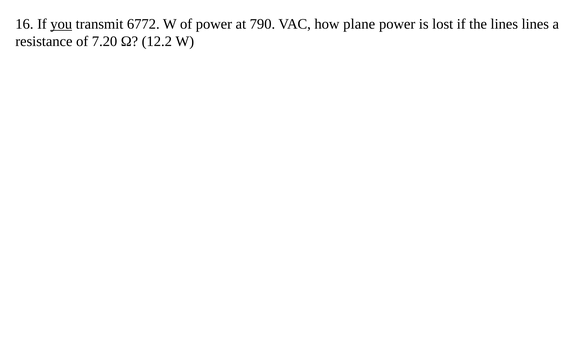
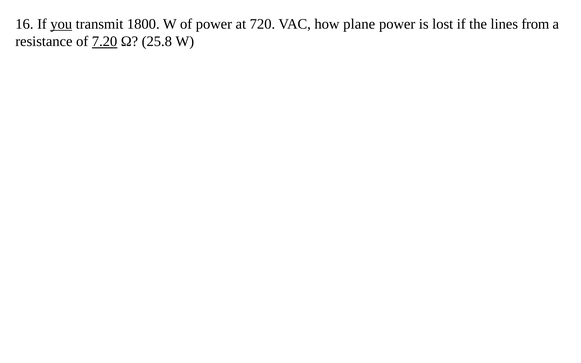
6772: 6772 -> 1800
790: 790 -> 720
lines lines: lines -> from
7.20 underline: none -> present
12.2: 12.2 -> 25.8
